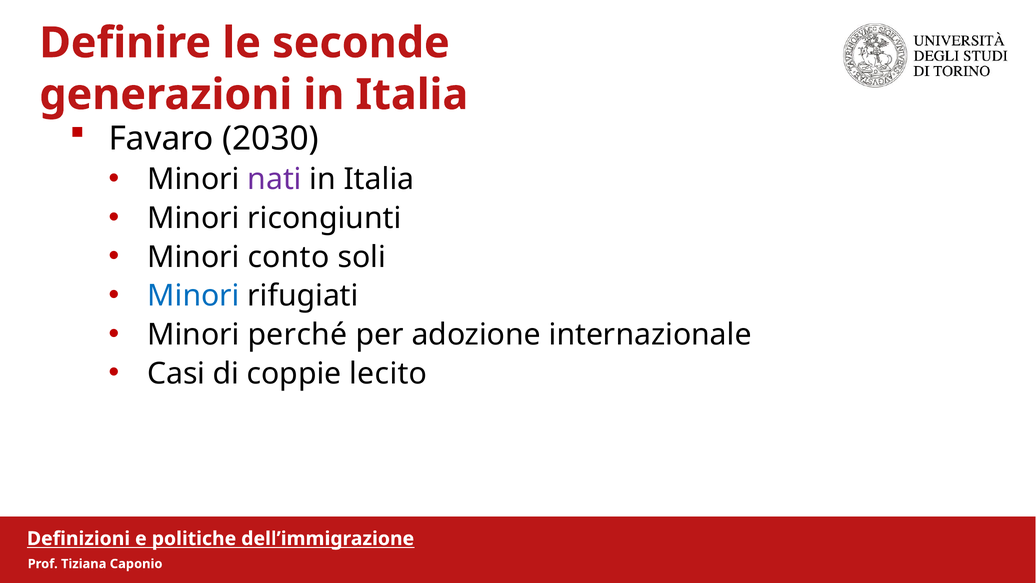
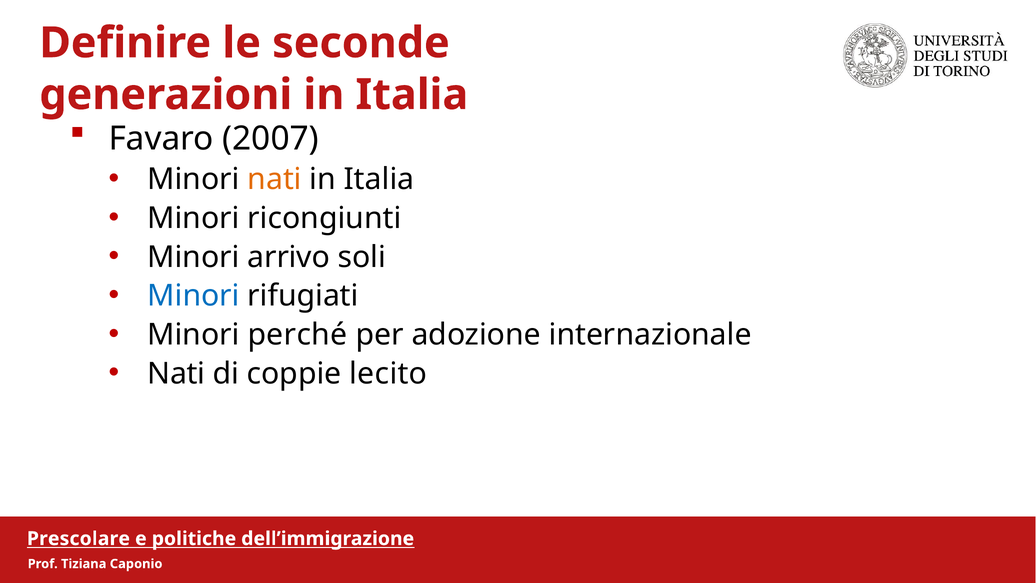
2030: 2030 -> 2007
nati at (275, 179) colour: purple -> orange
conto: conto -> arrivo
Casi at (176, 373): Casi -> Nati
Definizioni: Definizioni -> Prescolare
